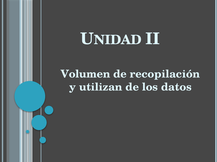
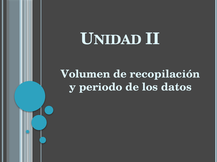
utilizan: utilizan -> periodo
